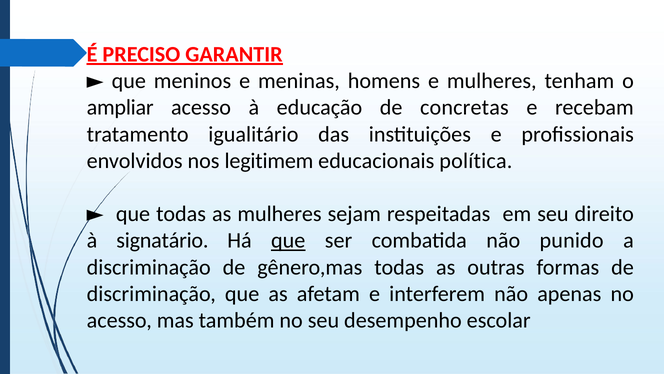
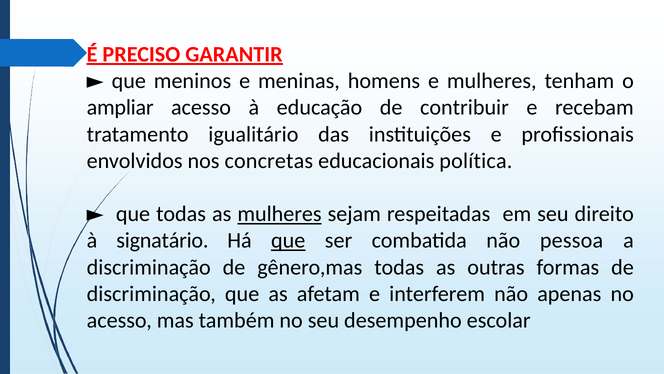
concretas: concretas -> contribuir
legitimem: legitimem -> concretas
mulheres at (279, 214) underline: none -> present
punido: punido -> pessoa
